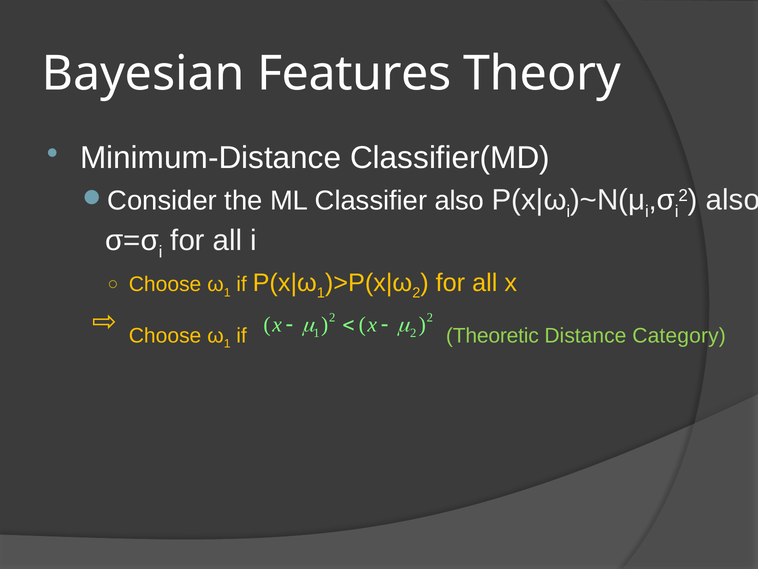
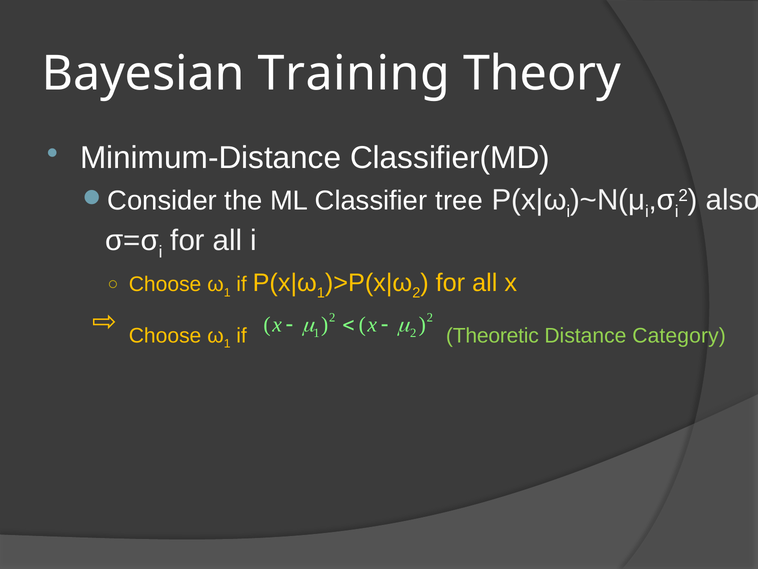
Features: Features -> Training
Classifier also: also -> tree
